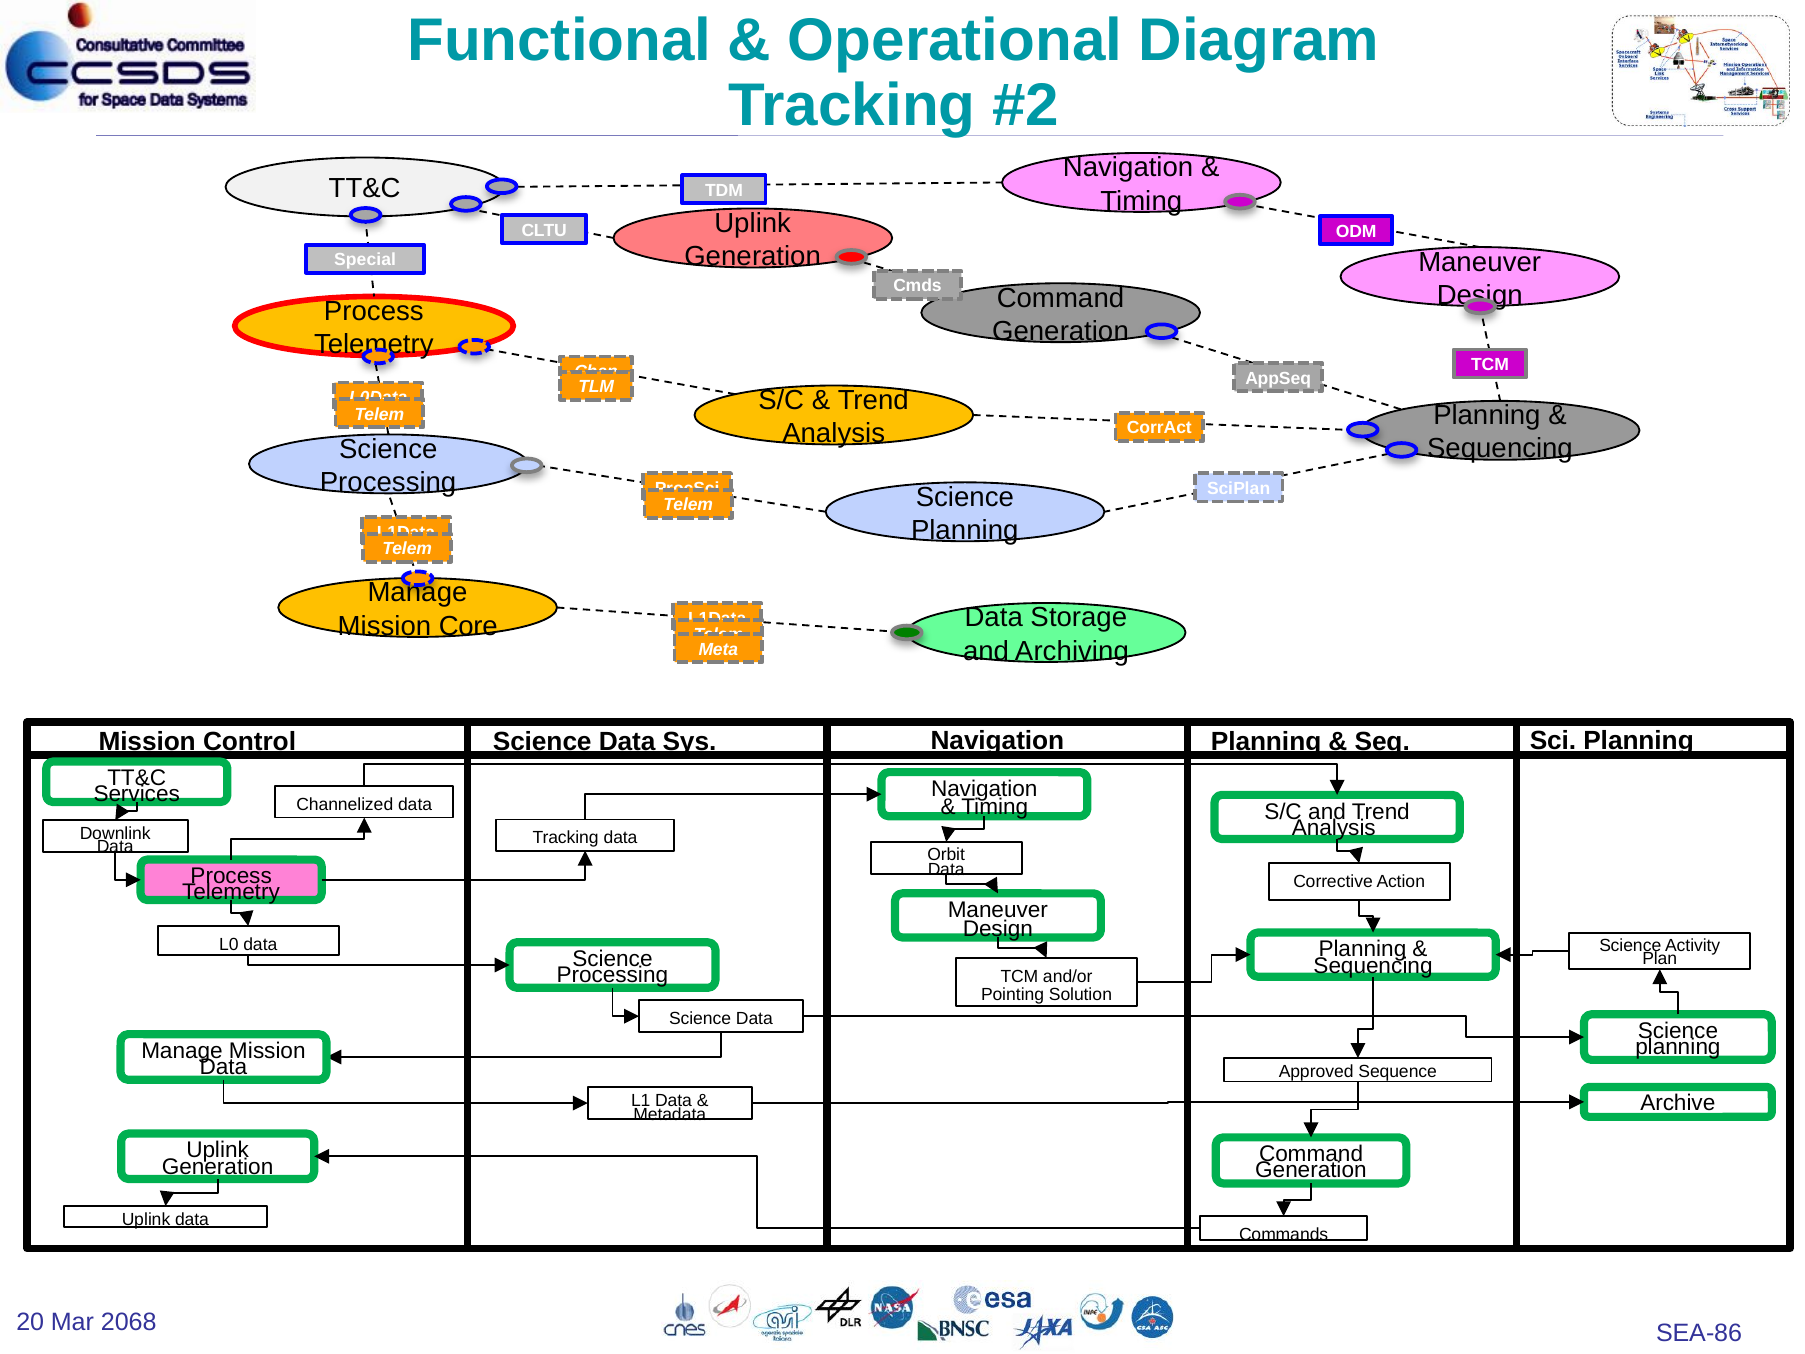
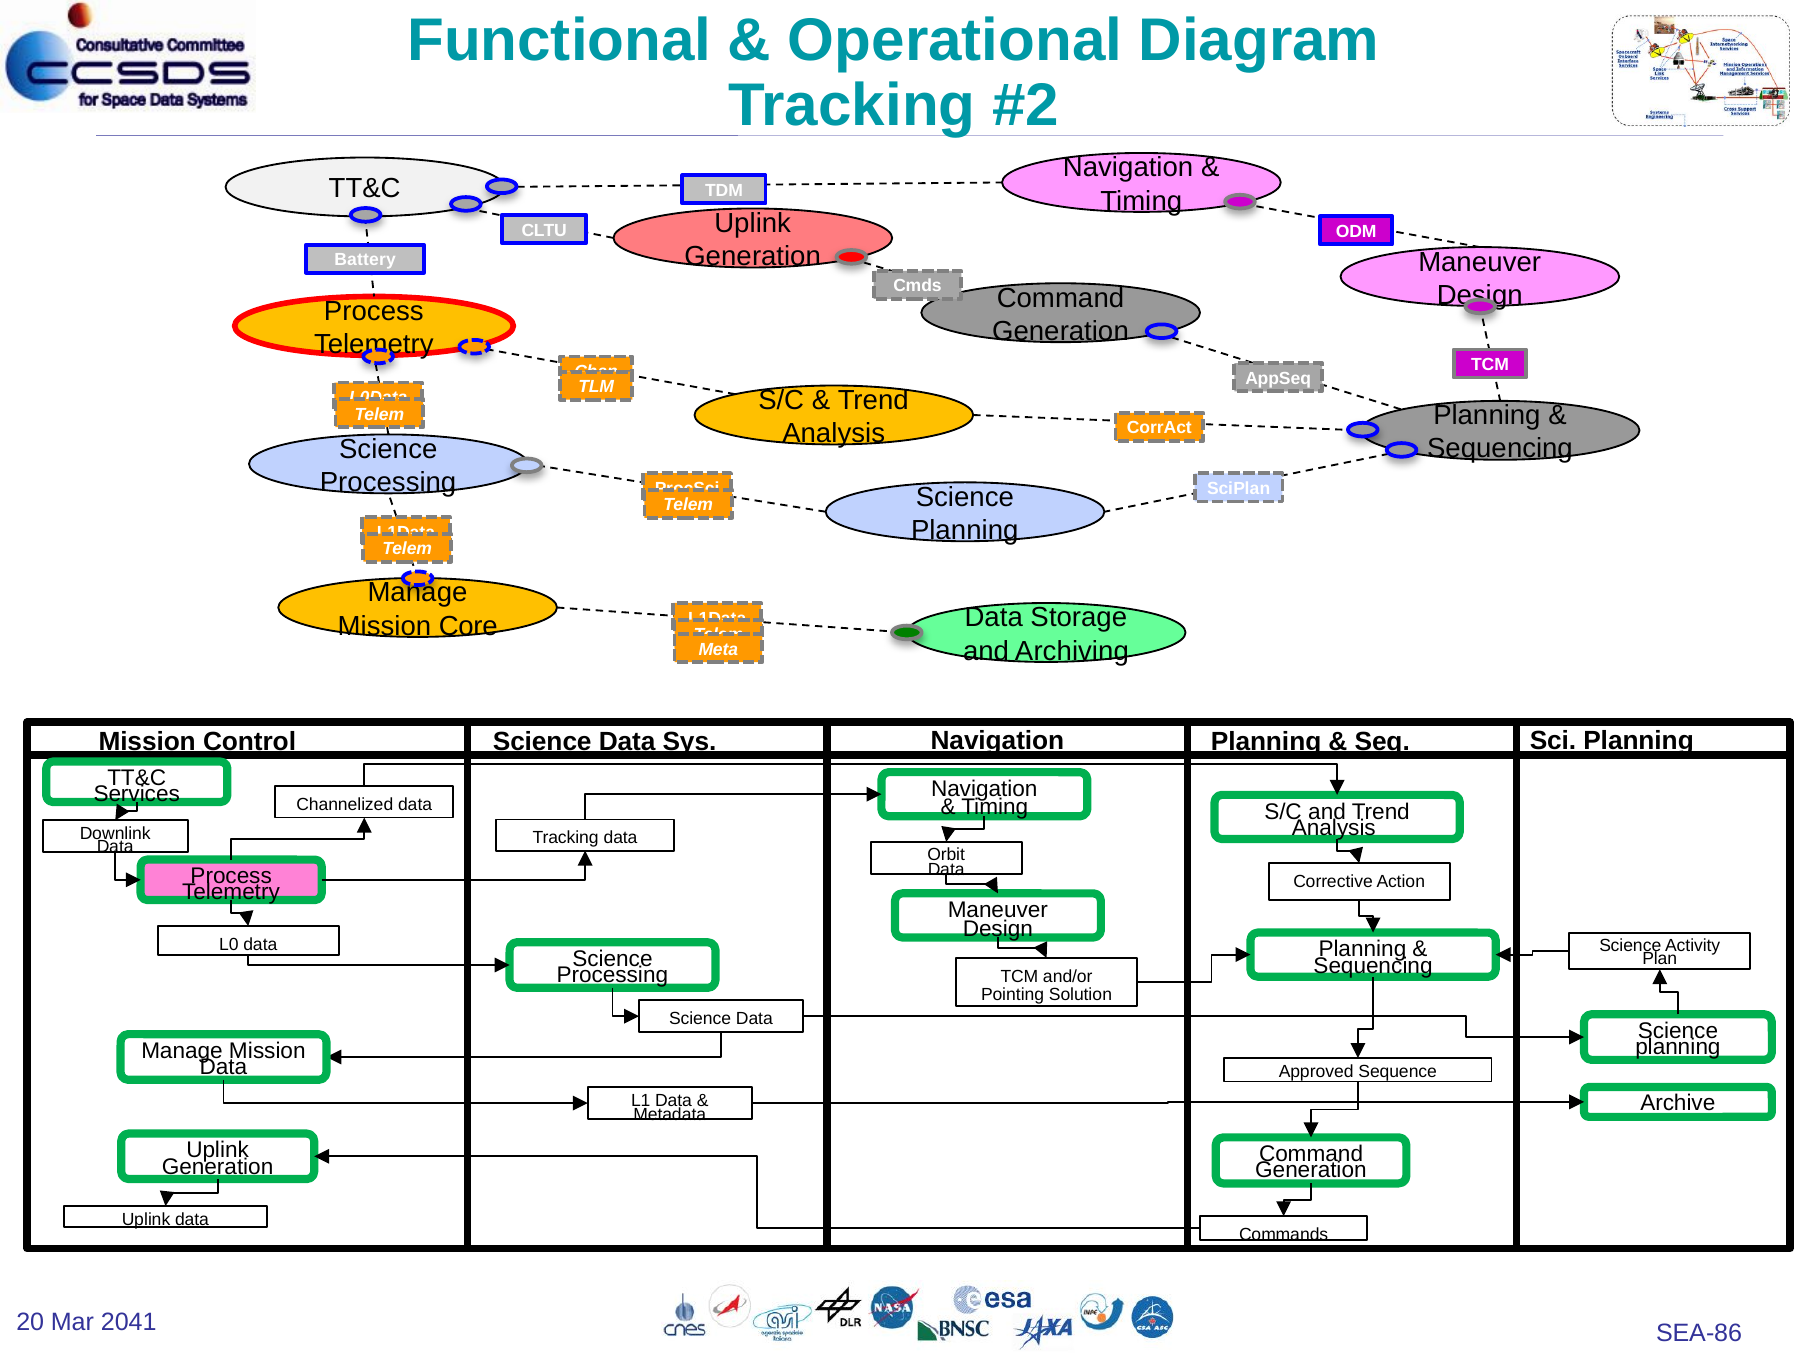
Special: Special -> Battery
2068: 2068 -> 2041
